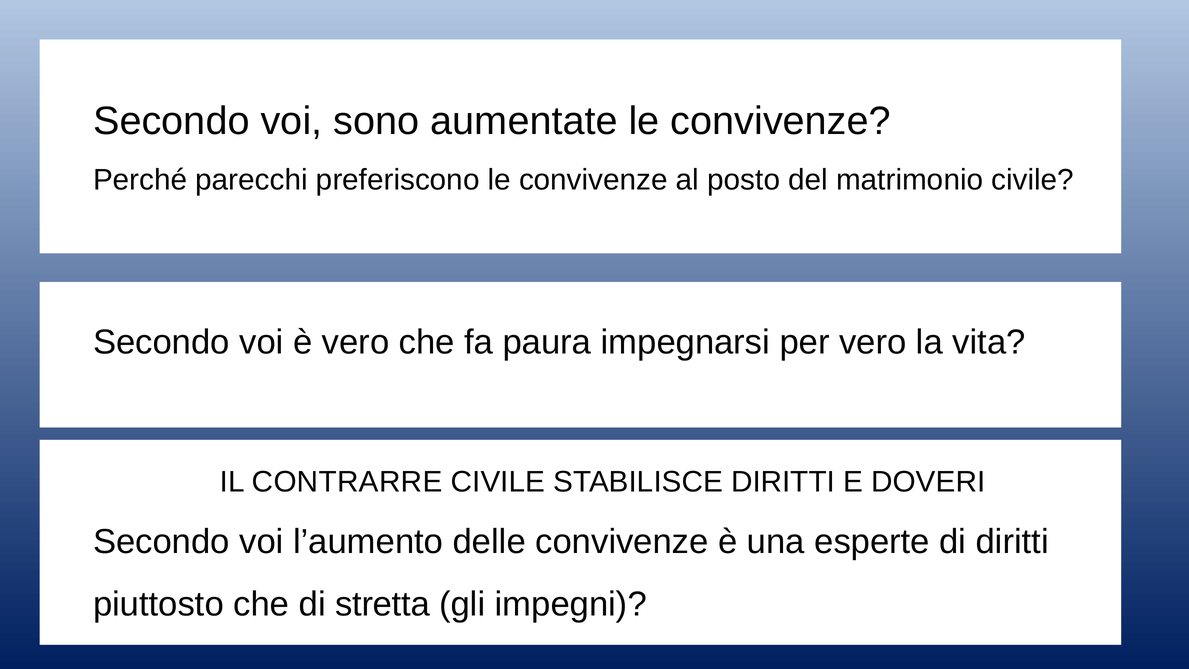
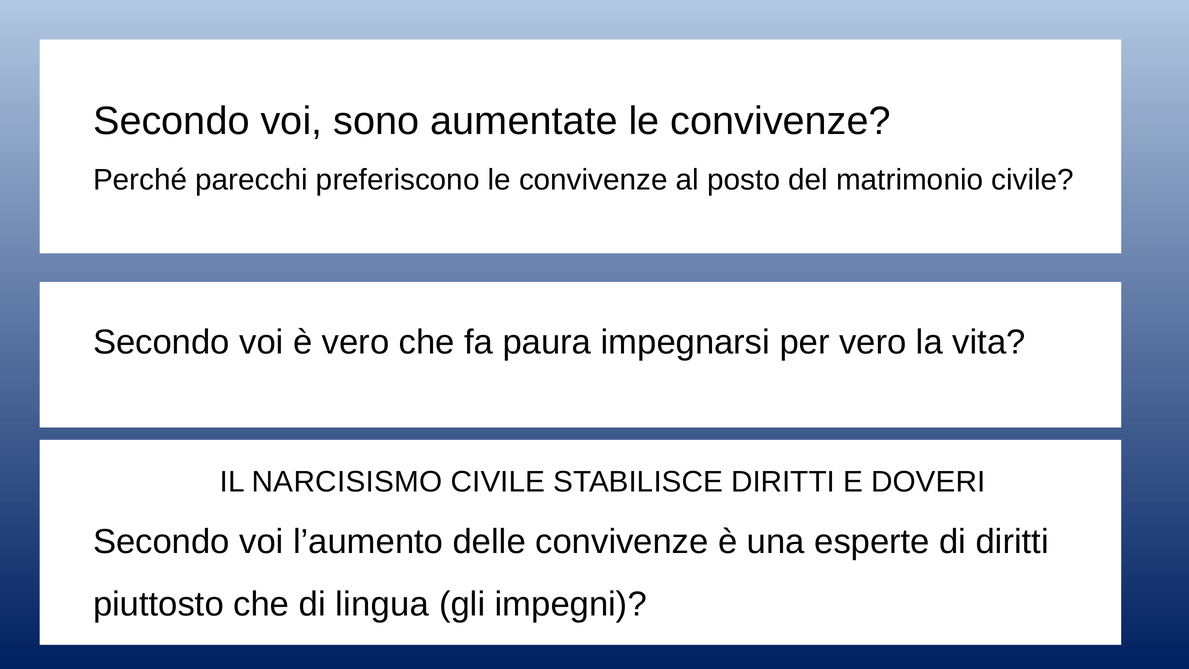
CONTRARRE: CONTRARRE -> NARCISISMO
stretta: stretta -> lingua
